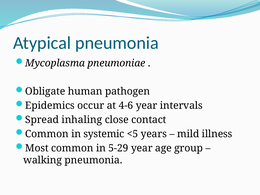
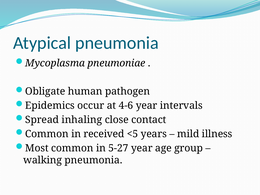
systemic: systemic -> received
5-29: 5-29 -> 5-27
